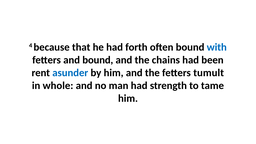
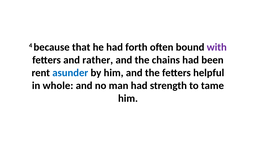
with colour: blue -> purple
and bound: bound -> rather
tumult: tumult -> helpful
